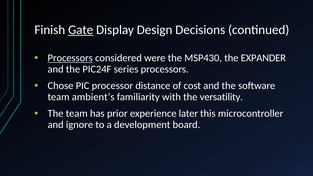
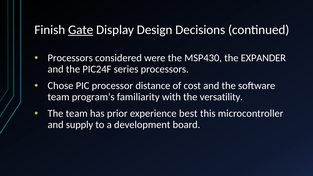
Processors at (70, 58) underline: present -> none
ambient’s: ambient’s -> program’s
later: later -> best
ignore: ignore -> supply
